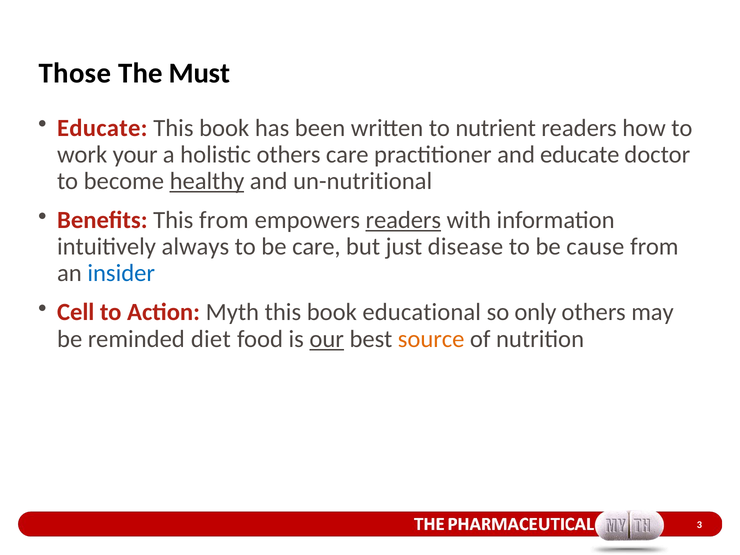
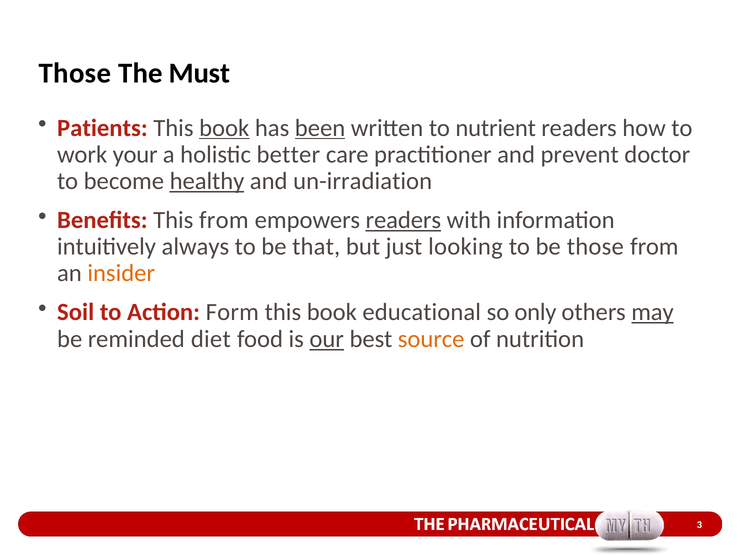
Educate at (102, 128): Educate -> Patients
book at (224, 128) underline: none -> present
been underline: none -> present
holistic others: others -> better
and educate: educate -> prevent
un-nutritional: un-nutritional -> un-irradiation
be care: care -> that
disease: disease -> looking
be cause: cause -> those
insider colour: blue -> orange
Cell: Cell -> Soil
Myth: Myth -> Form
may underline: none -> present
